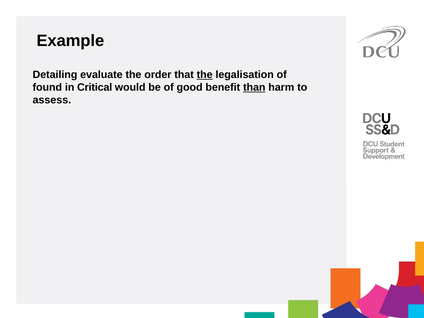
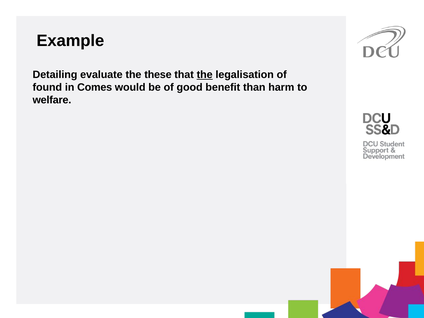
order: order -> these
Critical: Critical -> Comes
than underline: present -> none
assess: assess -> welfare
